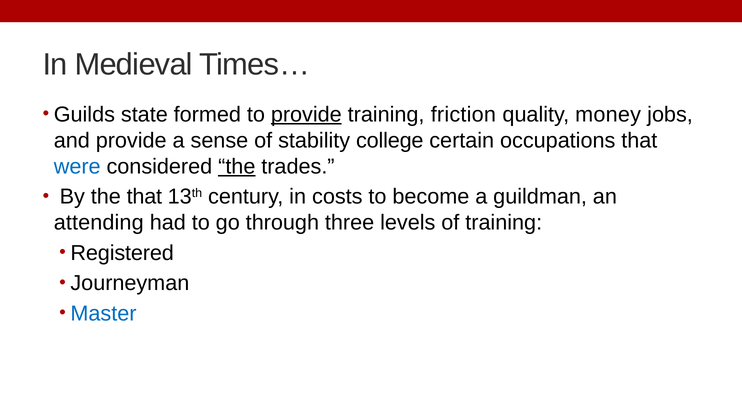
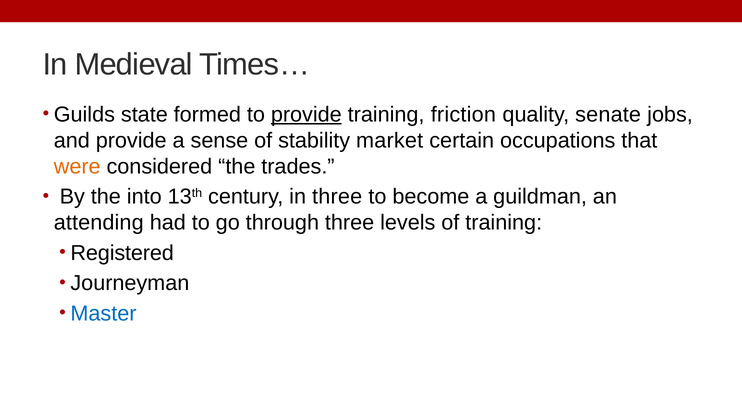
money: money -> senate
college: college -> market
were colour: blue -> orange
the at (237, 167) underline: present -> none
the that: that -> into
in costs: costs -> three
